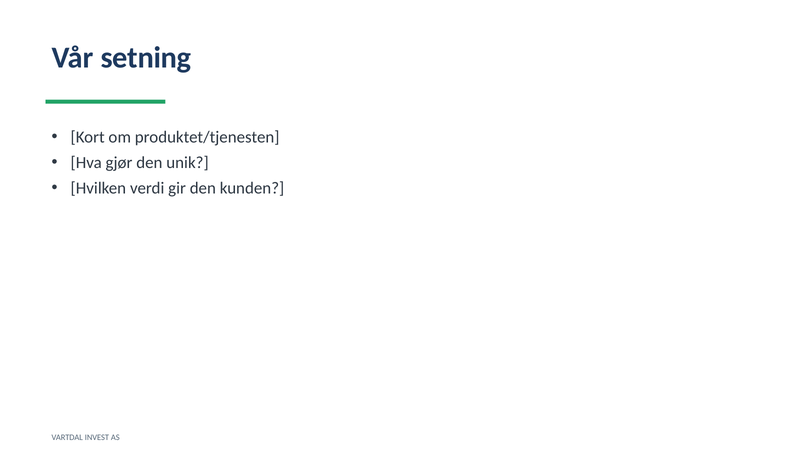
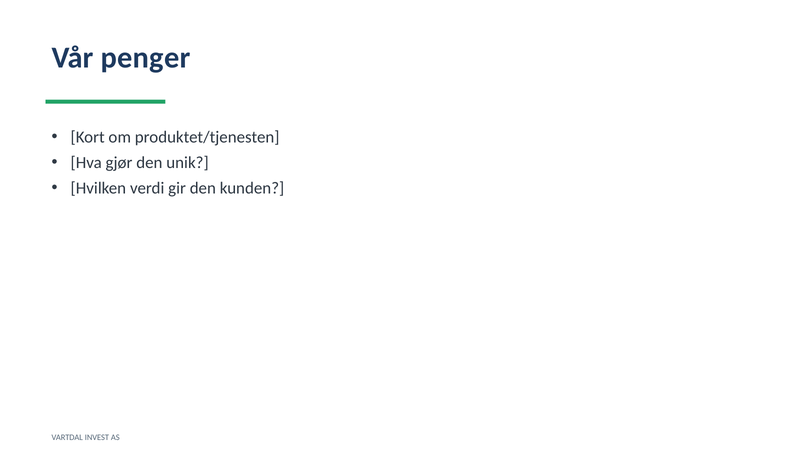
setning: setning -> penger
